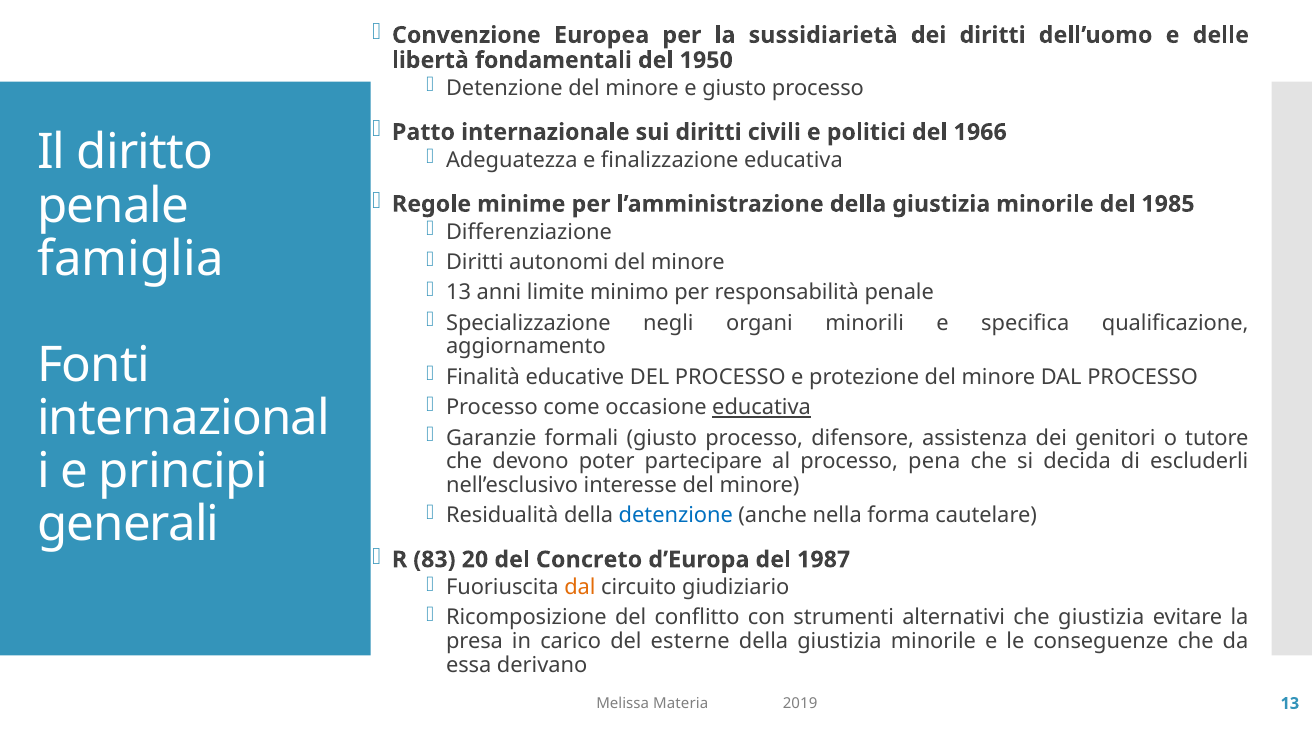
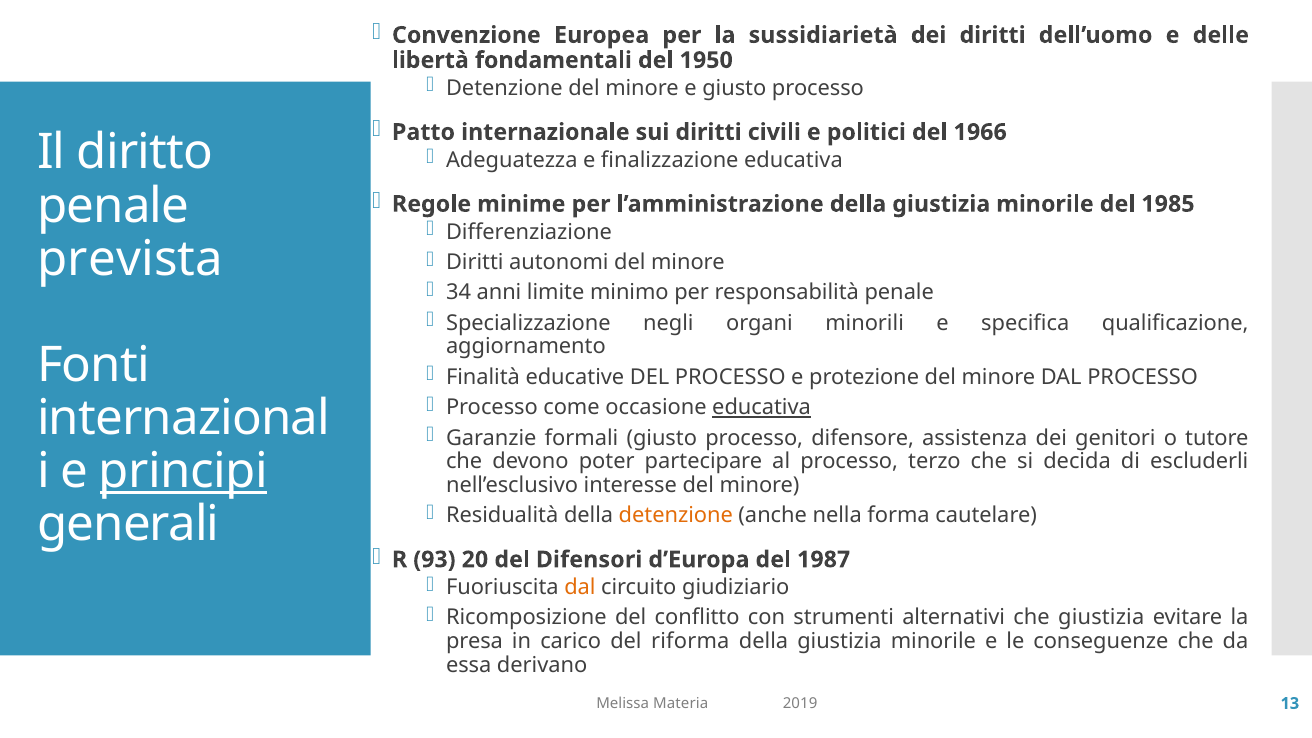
famiglia: famiglia -> prevista
13 at (459, 293): 13 -> 34
pena: pena -> terzo
principi underline: none -> present
detenzione at (676, 515) colour: blue -> orange
83: 83 -> 93
Concreto: Concreto -> Difensori
esterne: esterne -> riforma
